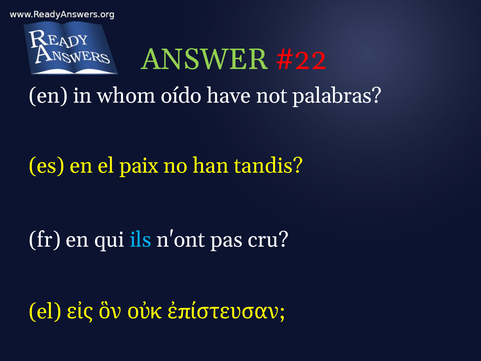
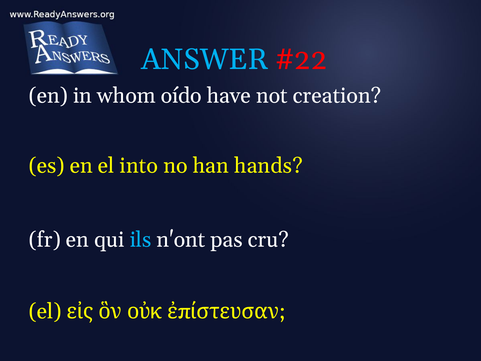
ANSWER colour: light green -> light blue
palabras: palabras -> creation
paix: paix -> into
tandis: tandis -> hands
